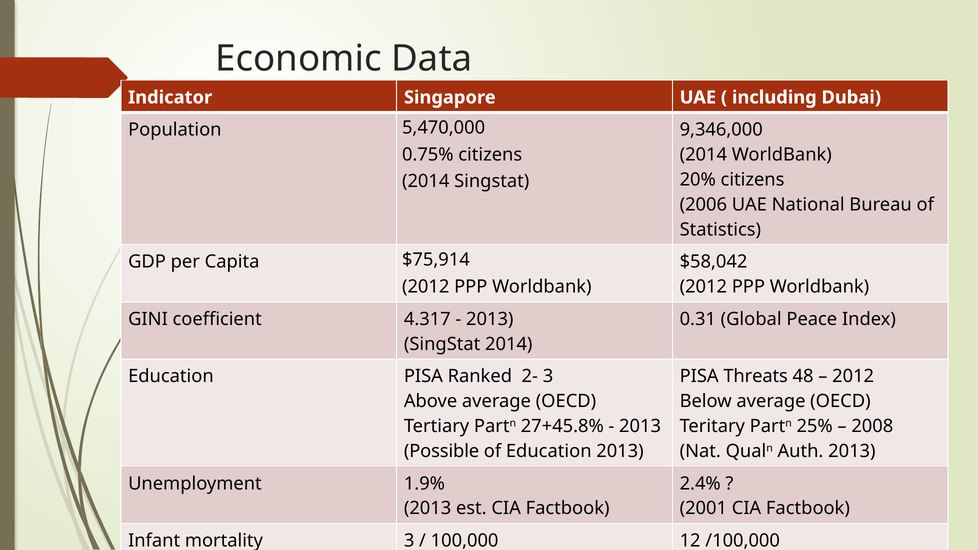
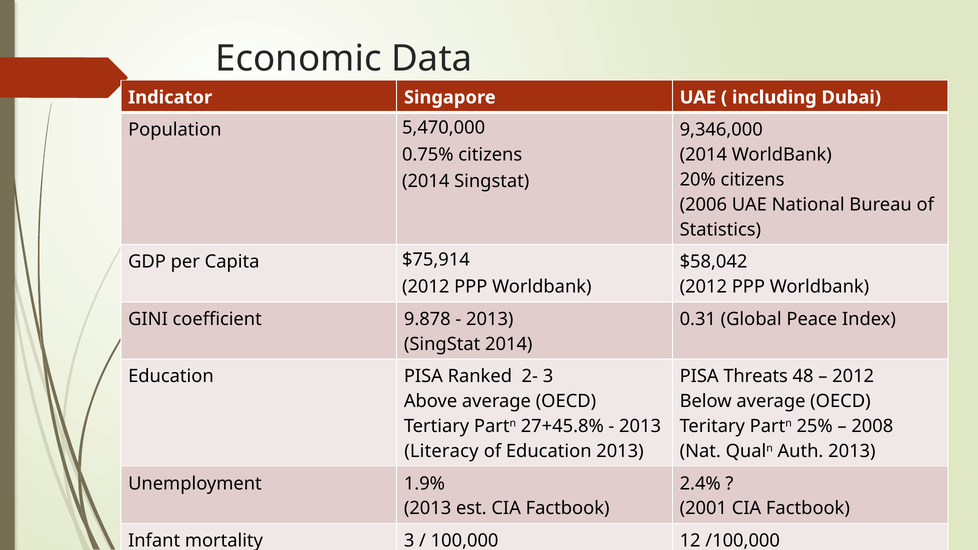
4.317: 4.317 -> 9.878
Possible: Possible -> Literacy
